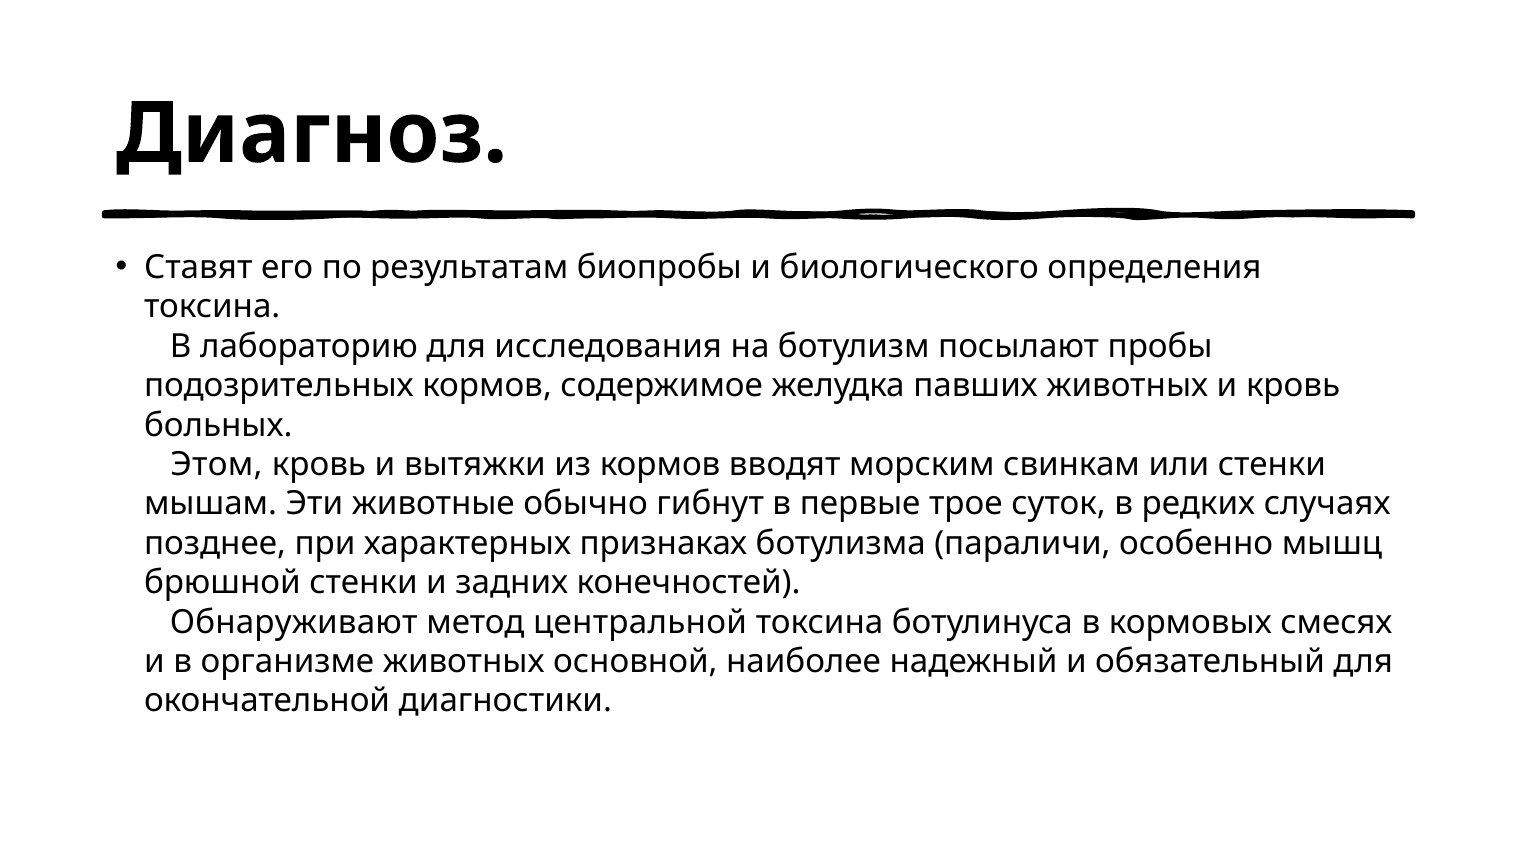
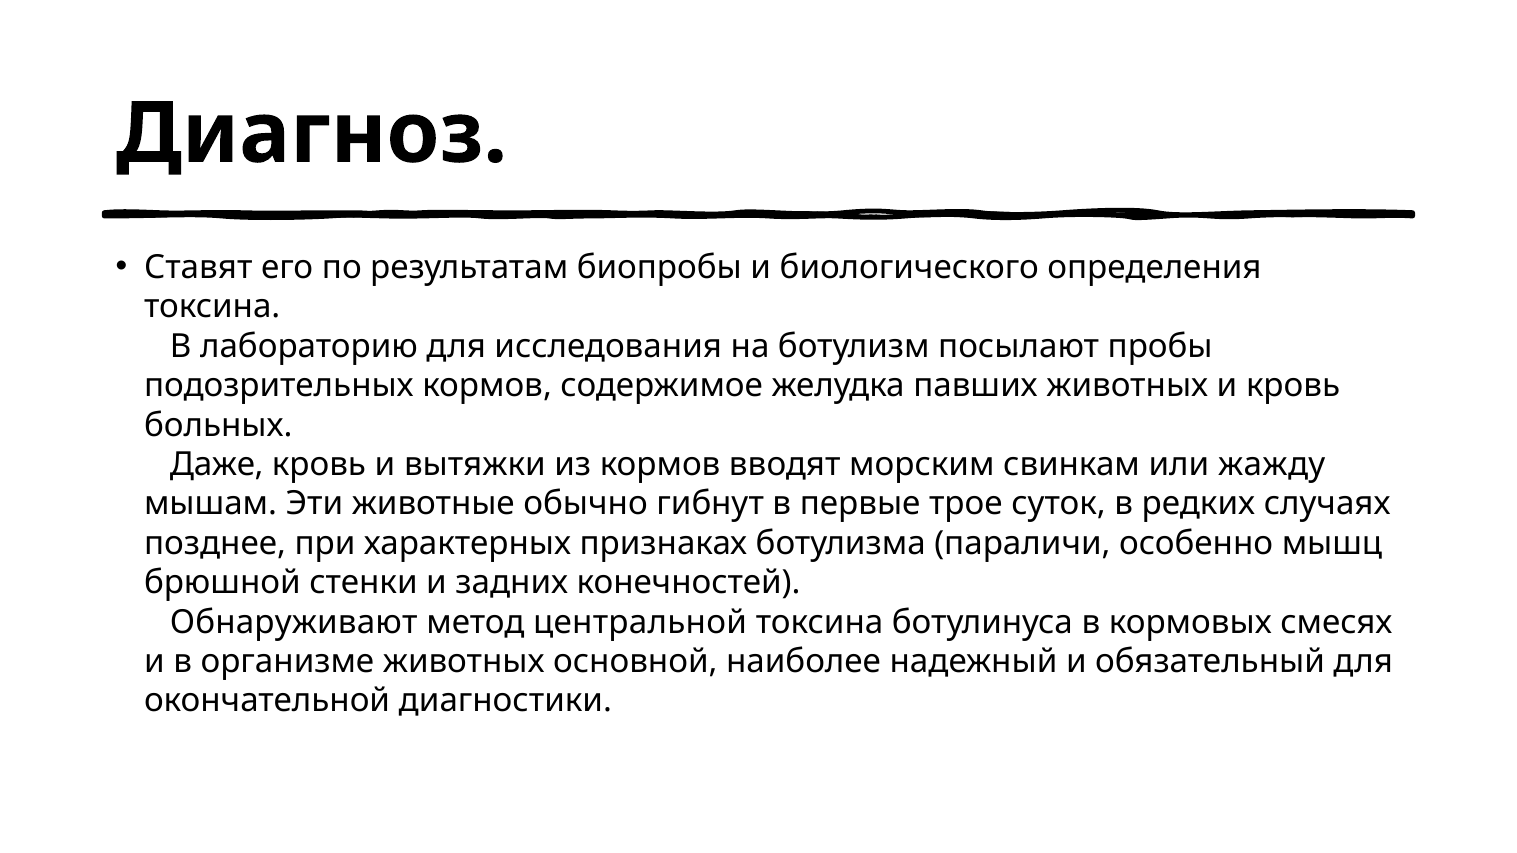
Этом: Этом -> Даже
или стенки: стенки -> жажду
